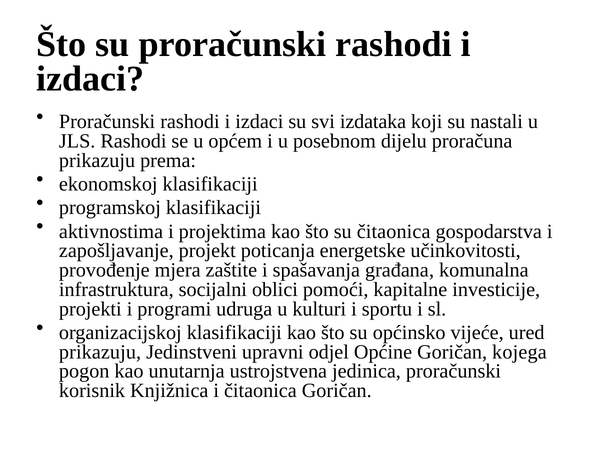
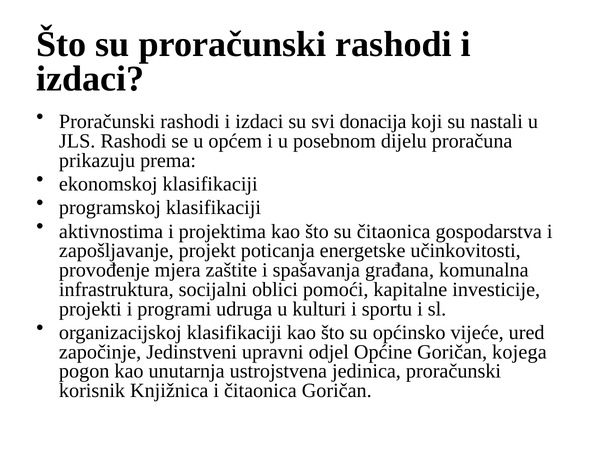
izdataka: izdataka -> donacija
prikazuju at (100, 352): prikazuju -> započinje
